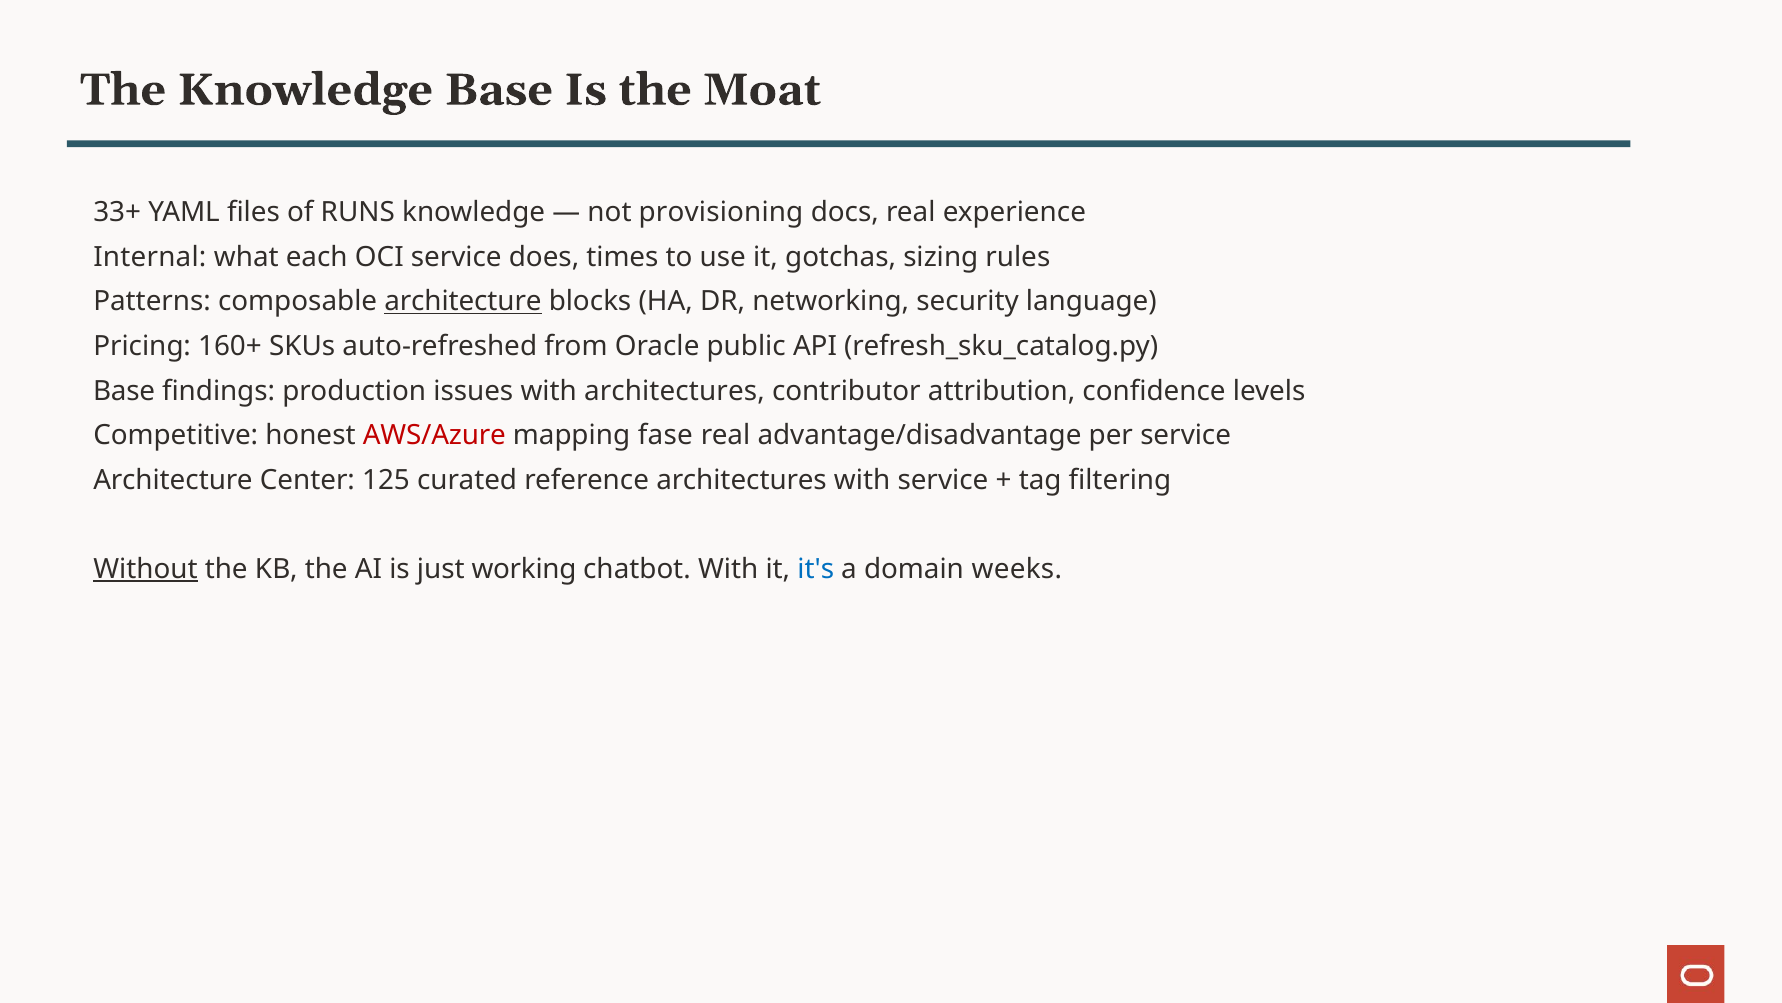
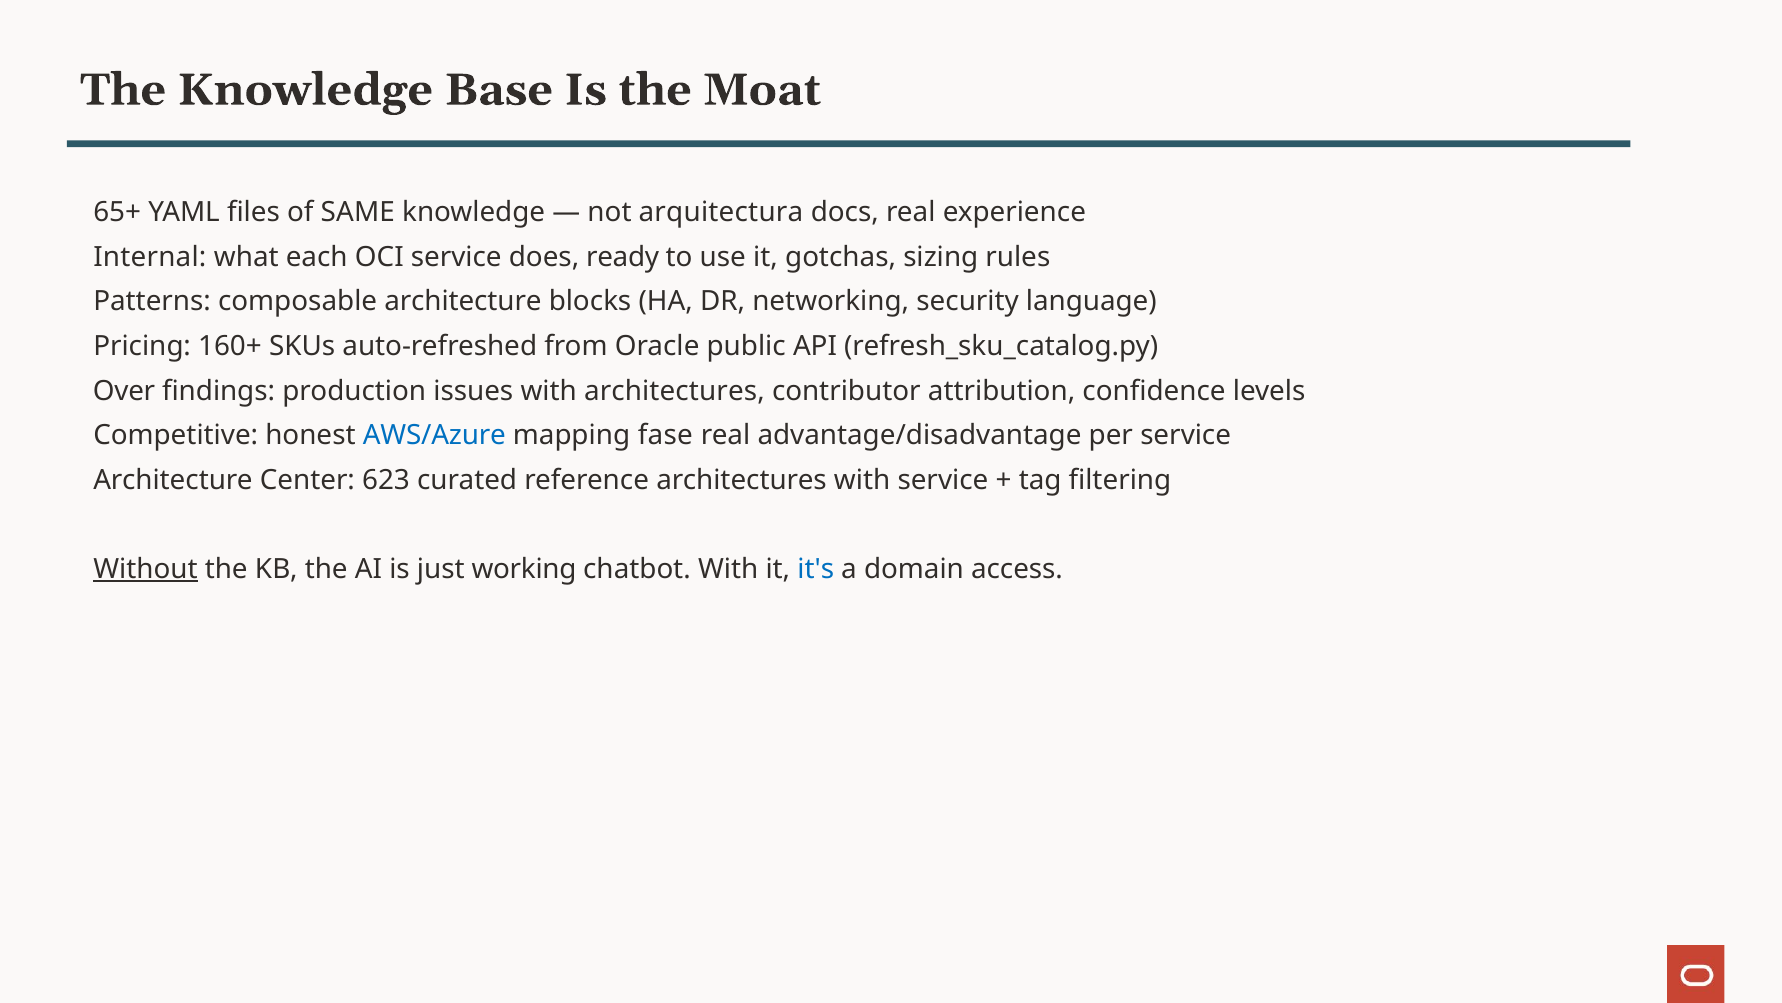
33+: 33+ -> 65+
RUNS: RUNS -> SAME
provisioning: provisioning -> arquitectura
times: times -> ready
architecture at (463, 301) underline: present -> none
Base at (124, 391): Base -> Over
AWS/Azure colour: red -> blue
125: 125 -> 623
weeks: weeks -> access
